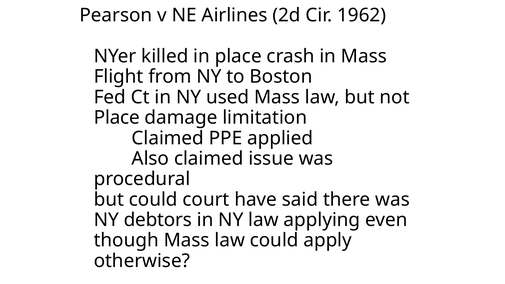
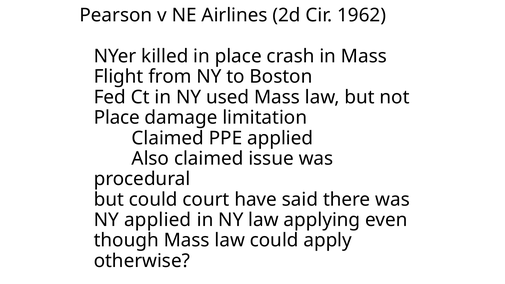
NY debtors: debtors -> applied
